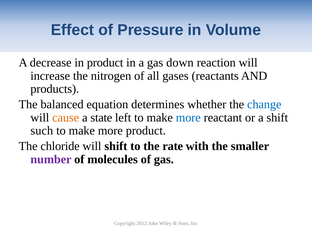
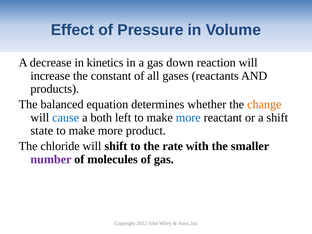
in product: product -> kinetics
nitrogen: nitrogen -> constant
change colour: blue -> orange
cause colour: orange -> blue
state: state -> both
such: such -> state
